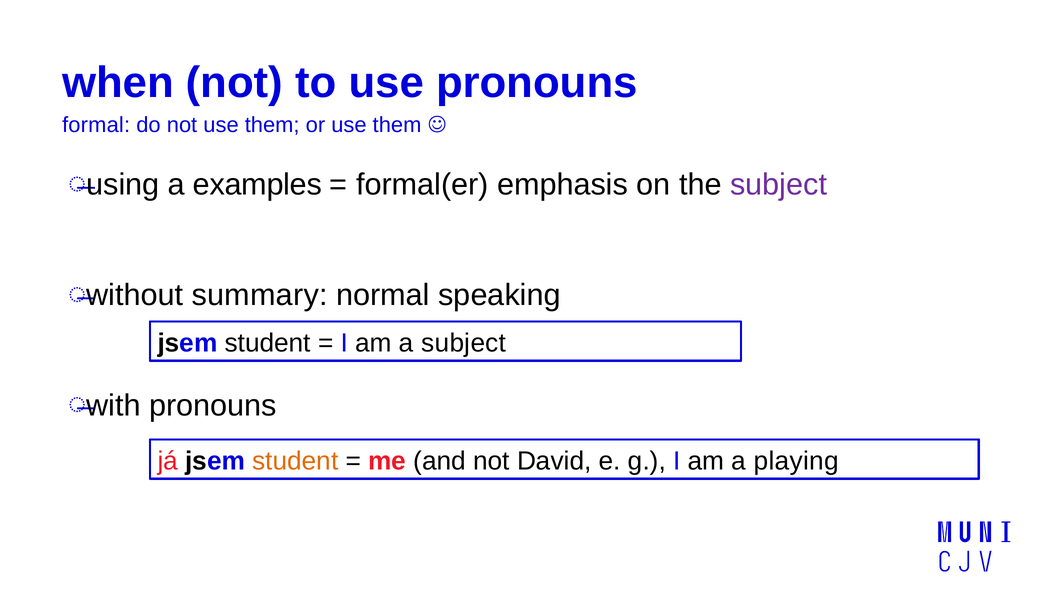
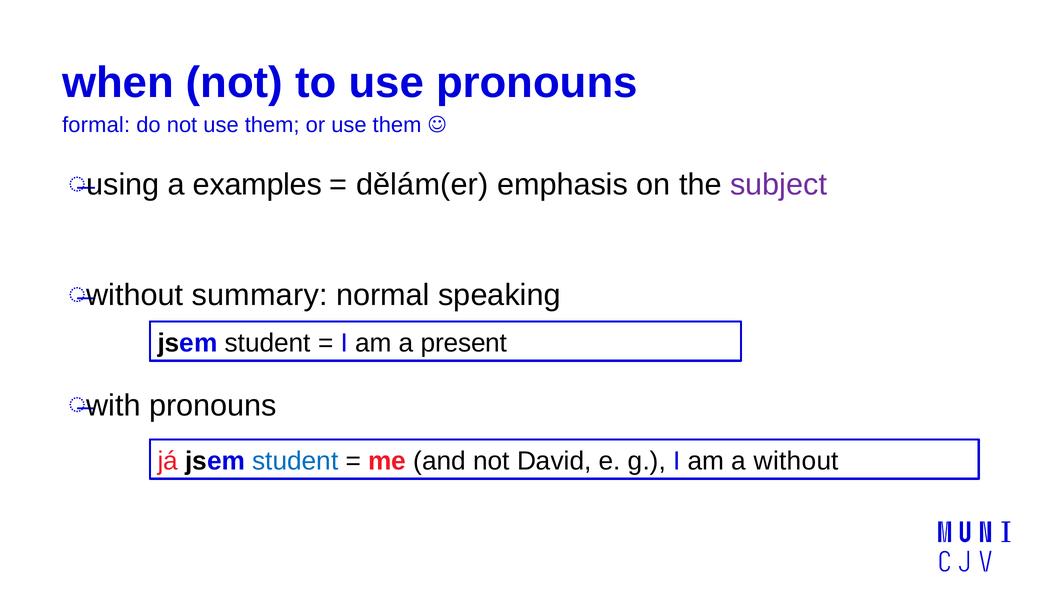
formal(er: formal(er -> dělám(er
a subject: subject -> present
student at (295, 461) colour: orange -> blue
a playing: playing -> without
